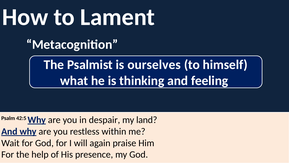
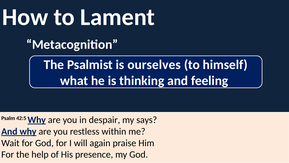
land: land -> says
